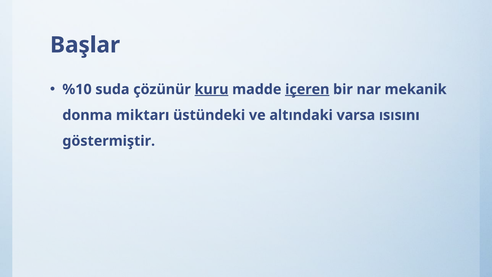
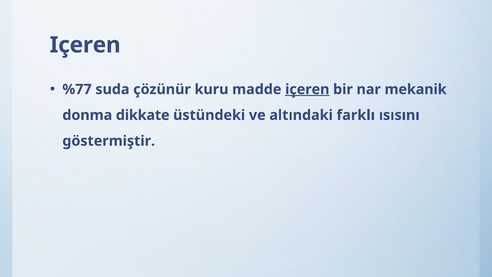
Başlar at (85, 45): Başlar -> Içeren
%10: %10 -> %77
kuru underline: present -> none
miktarı: miktarı -> dikkate
varsa: varsa -> farklı
